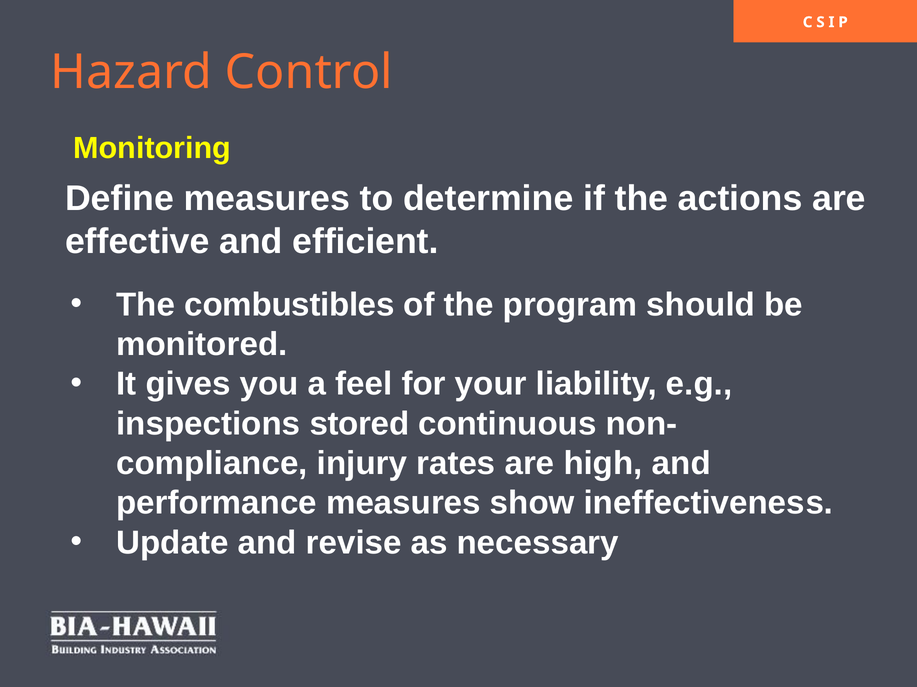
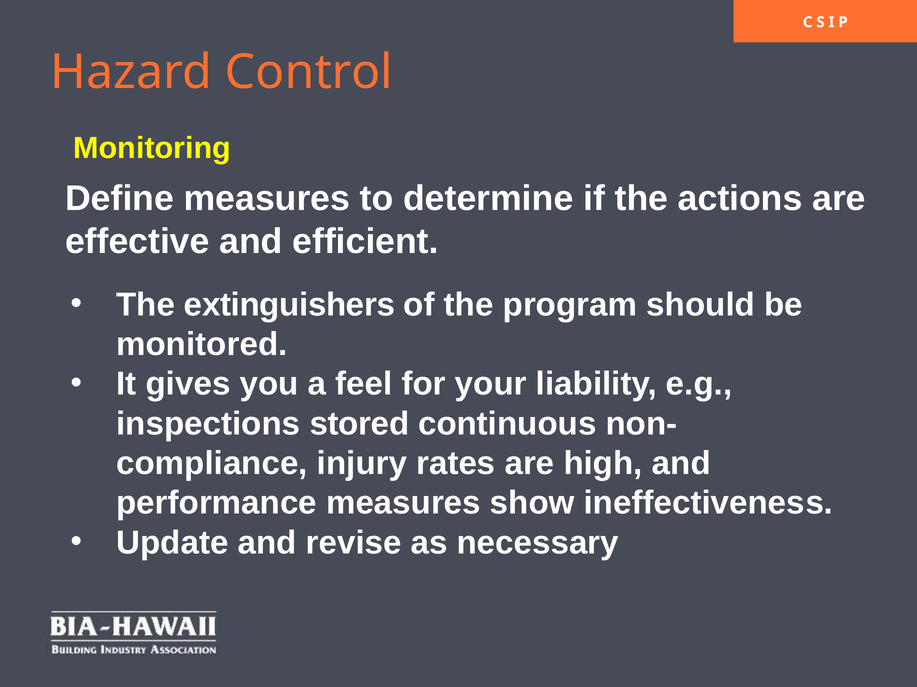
combustibles: combustibles -> extinguishers
